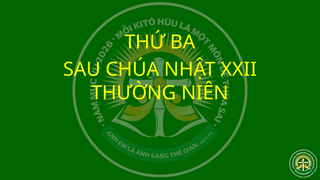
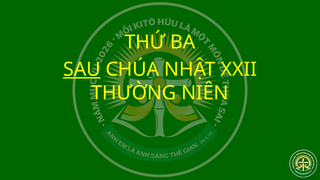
SAU underline: none -> present
